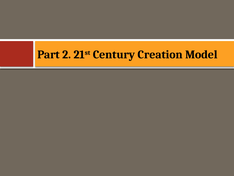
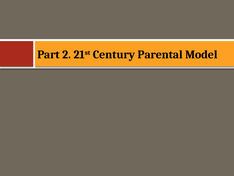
Creation: Creation -> Parental
